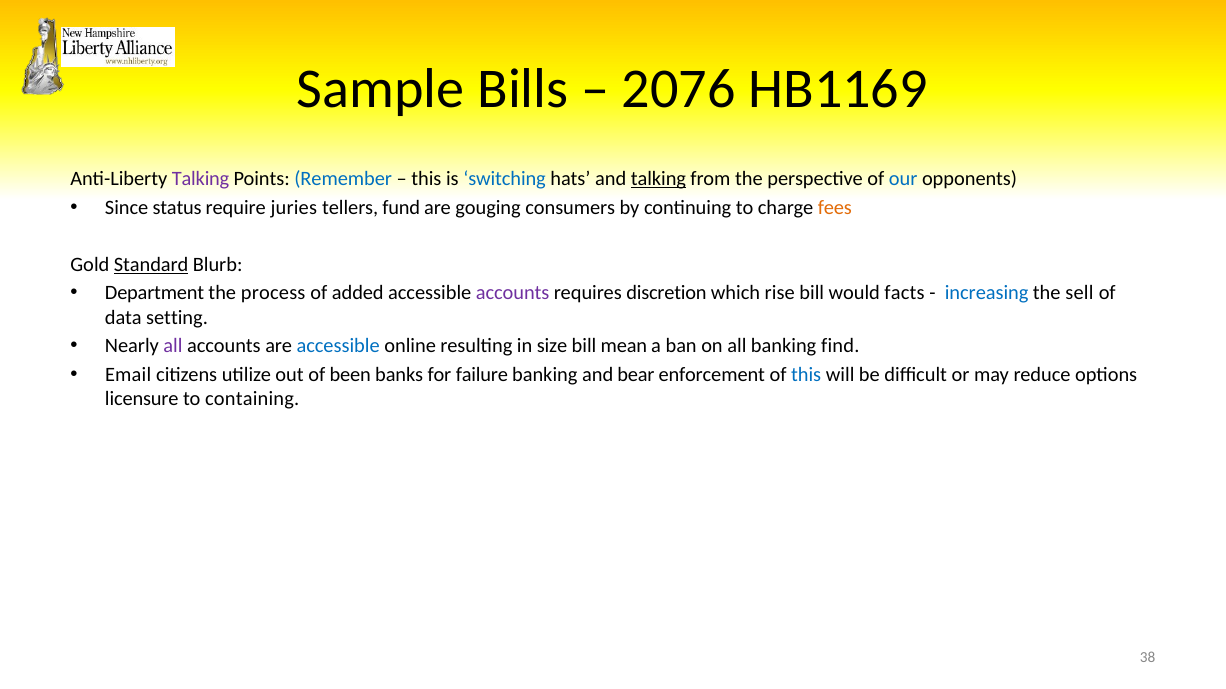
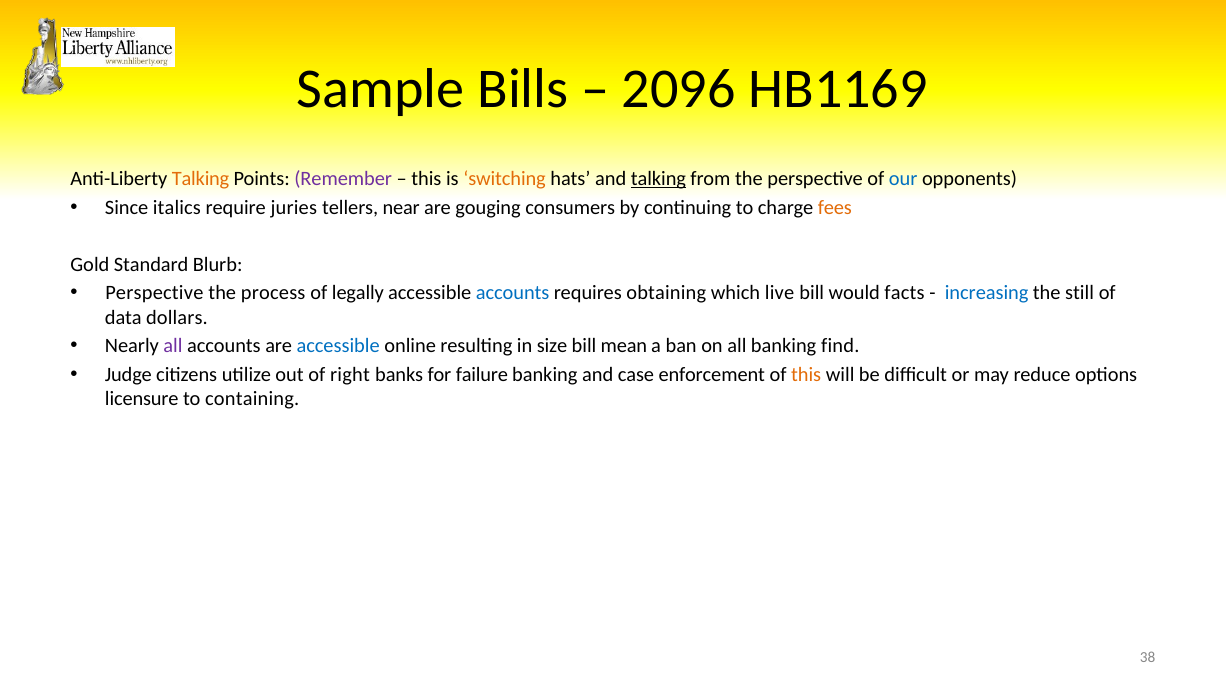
2076: 2076 -> 2096
Talking at (201, 179) colour: purple -> orange
Remember colour: blue -> purple
switching colour: blue -> orange
status: status -> italics
fund: fund -> near
Standard underline: present -> none
Department at (155, 293): Department -> Perspective
added: added -> legally
accounts at (513, 293) colour: purple -> blue
discretion: discretion -> obtaining
rise: rise -> live
sell: sell -> still
setting: setting -> dollars
Email: Email -> Judge
been: been -> right
bear: bear -> case
this at (806, 375) colour: blue -> orange
